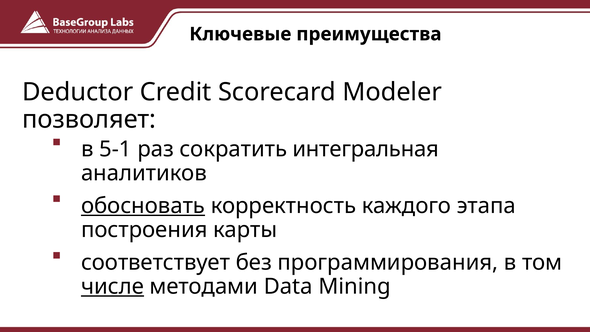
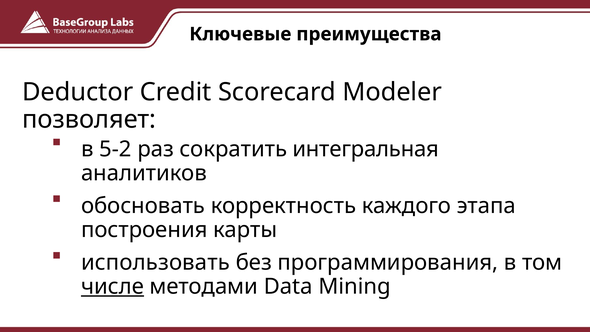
5-1: 5-1 -> 5-2
обосновать underline: present -> none
соответствует: соответствует -> использовать
